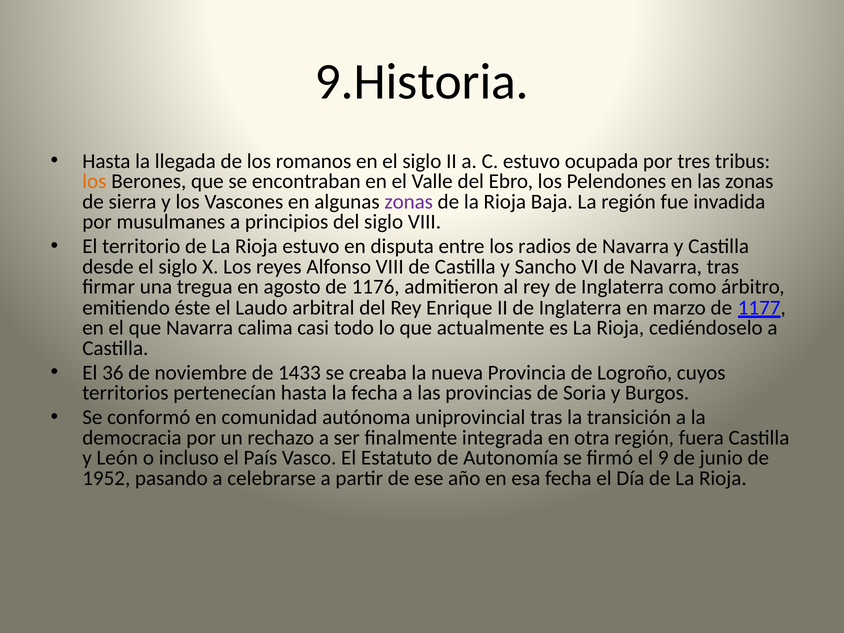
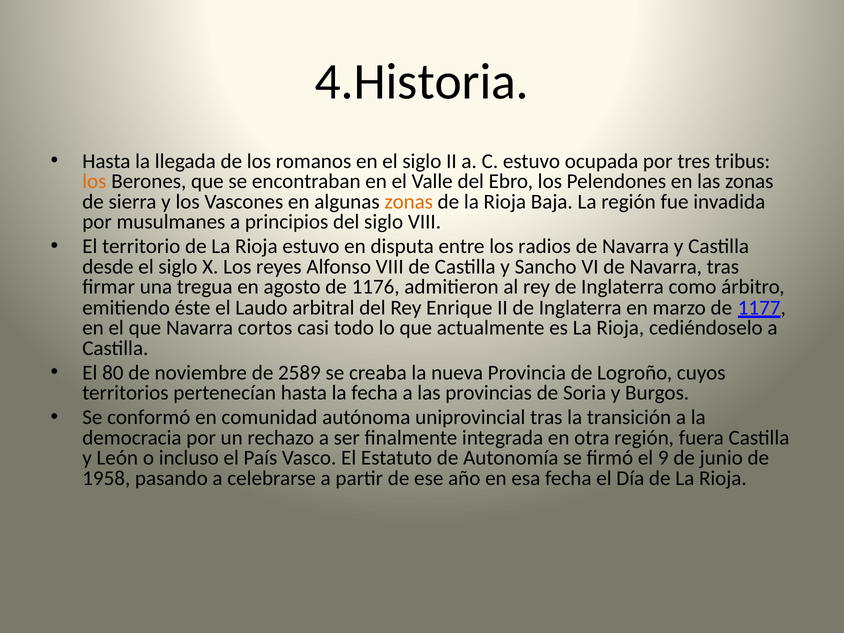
9.Historia: 9.Historia -> 4.Historia
zonas at (409, 202) colour: purple -> orange
calima: calima -> cortos
36: 36 -> 80
1433: 1433 -> 2589
1952: 1952 -> 1958
